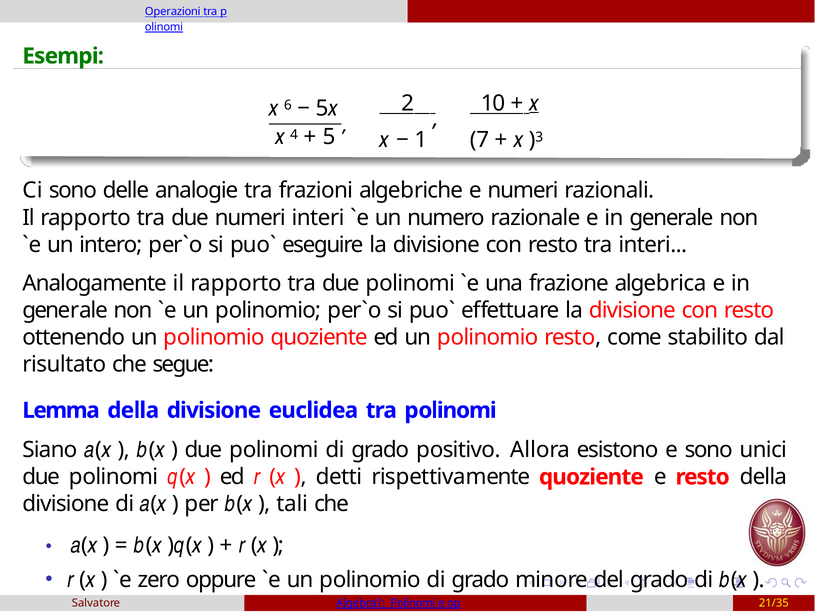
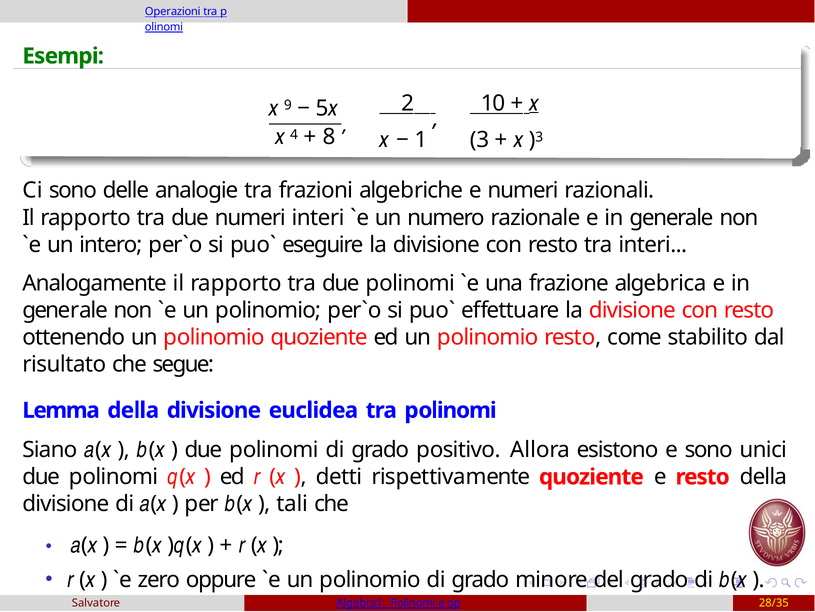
6: 6 -> 9
5: 5 -> 8
7: 7 -> 3
21/35: 21/35 -> 28/35
